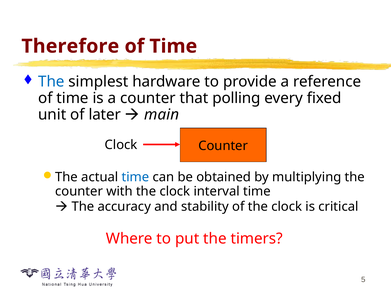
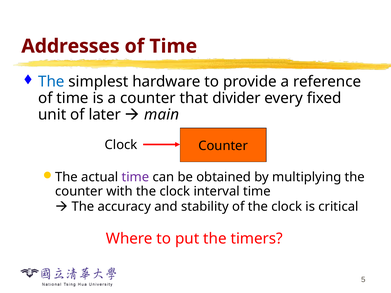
Therefore: Therefore -> Addresses
polling: polling -> divider
time at (135, 177) colour: blue -> purple
